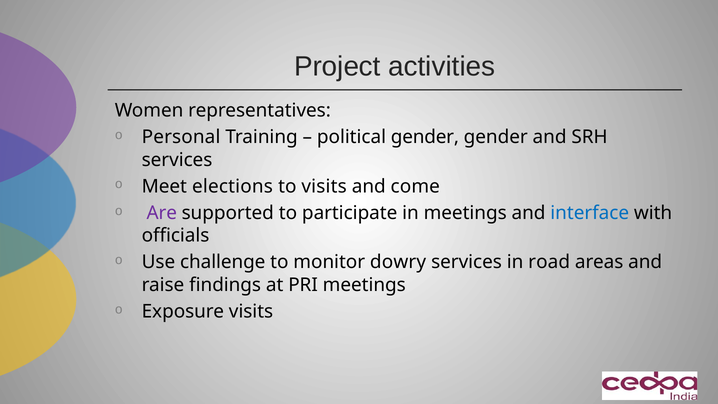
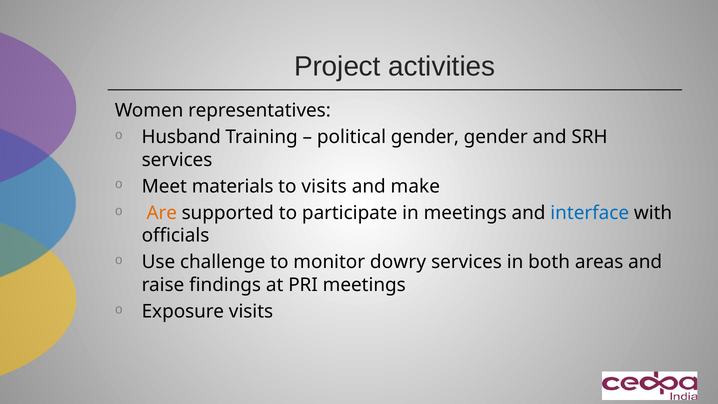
Personal: Personal -> Husband
elections: elections -> materials
come: come -> make
Are colour: purple -> orange
road: road -> both
